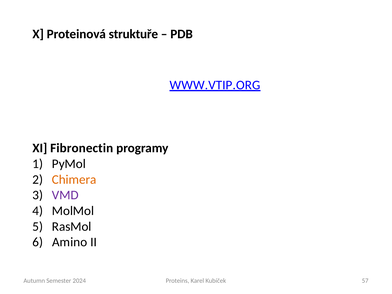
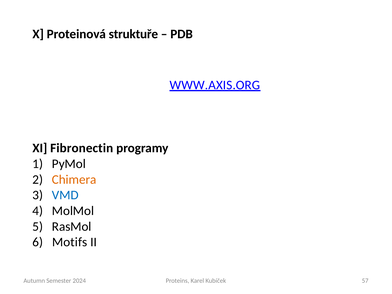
WWW.VTIP.ORG: WWW.VTIP.ORG -> WWW.AXIS.ORG
VMD colour: purple -> blue
Amino: Amino -> Motifs
